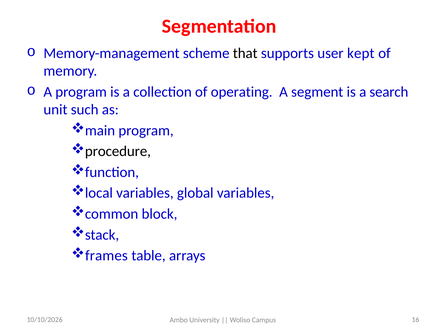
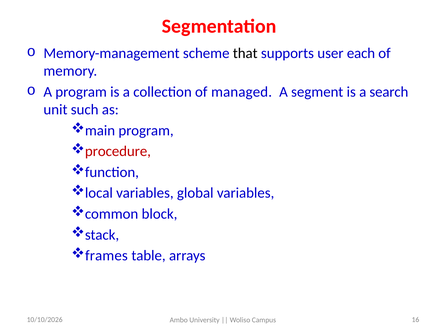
kept: kept -> each
operating: operating -> managed
procedure colour: black -> red
